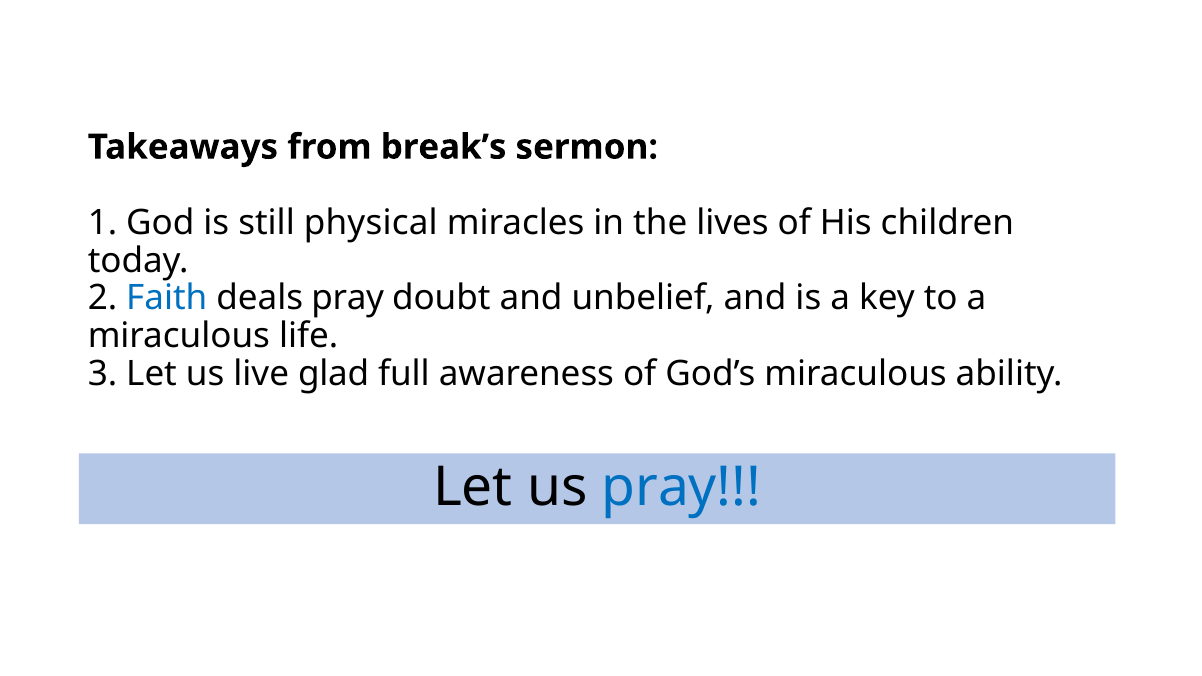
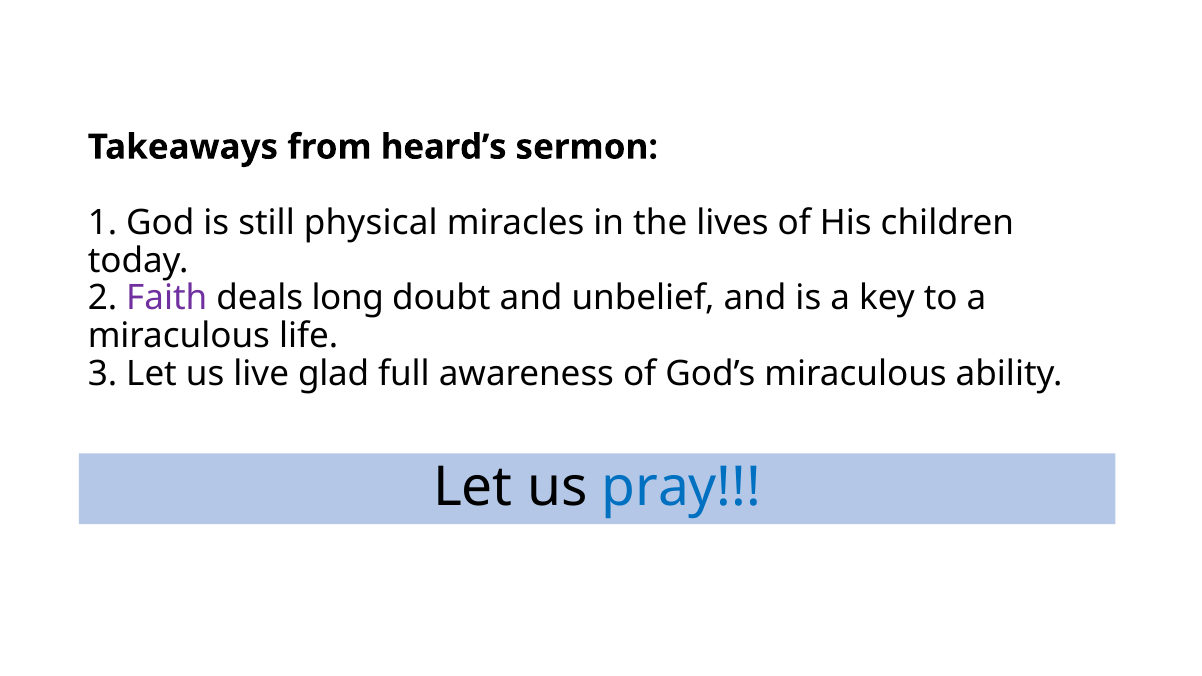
break’s: break’s -> heard’s
Faith colour: blue -> purple
deals pray: pray -> long
